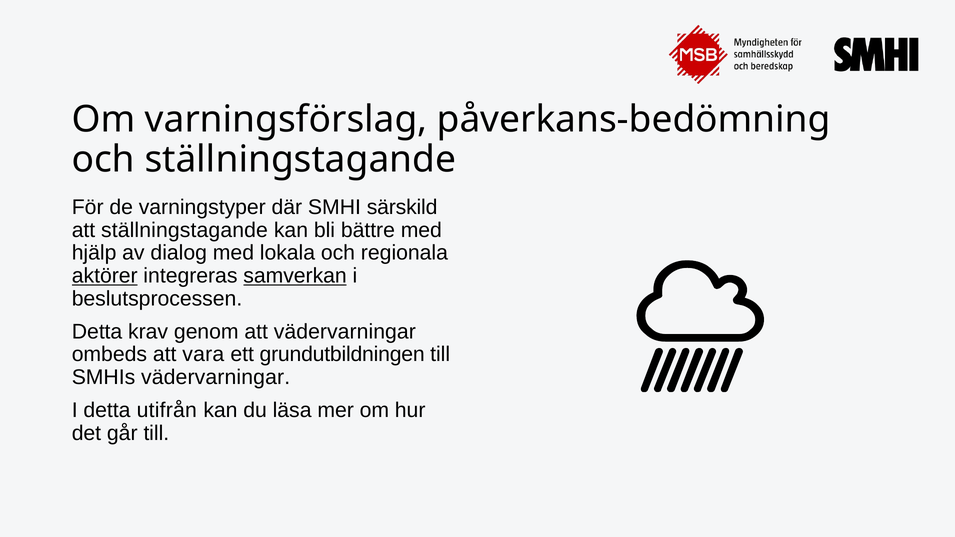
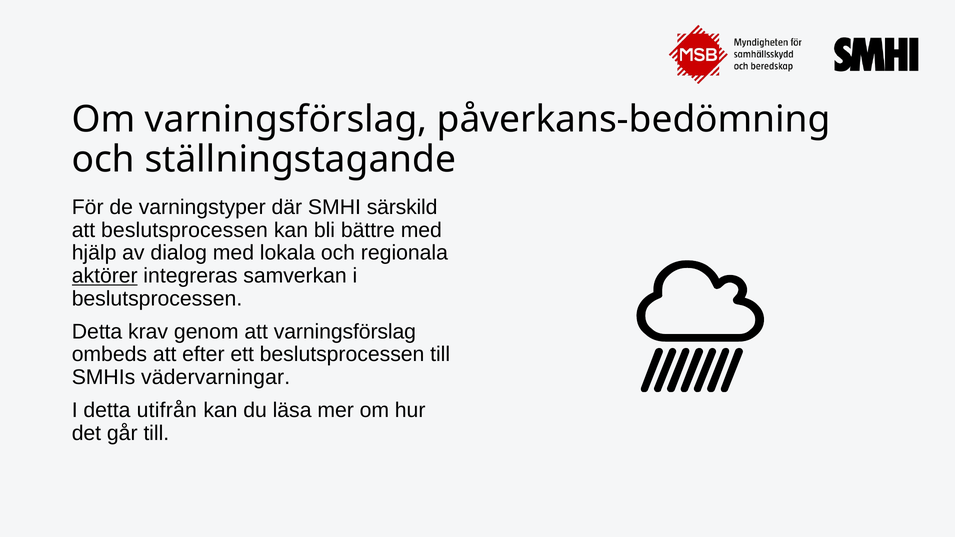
att ställningstagande: ställningstagande -> beslutsprocessen
samverkan underline: present -> none
att vädervarningar: vädervarningar -> varningsförslag
vara: vara -> efter
ett grundutbildningen: grundutbildningen -> beslutsprocessen
